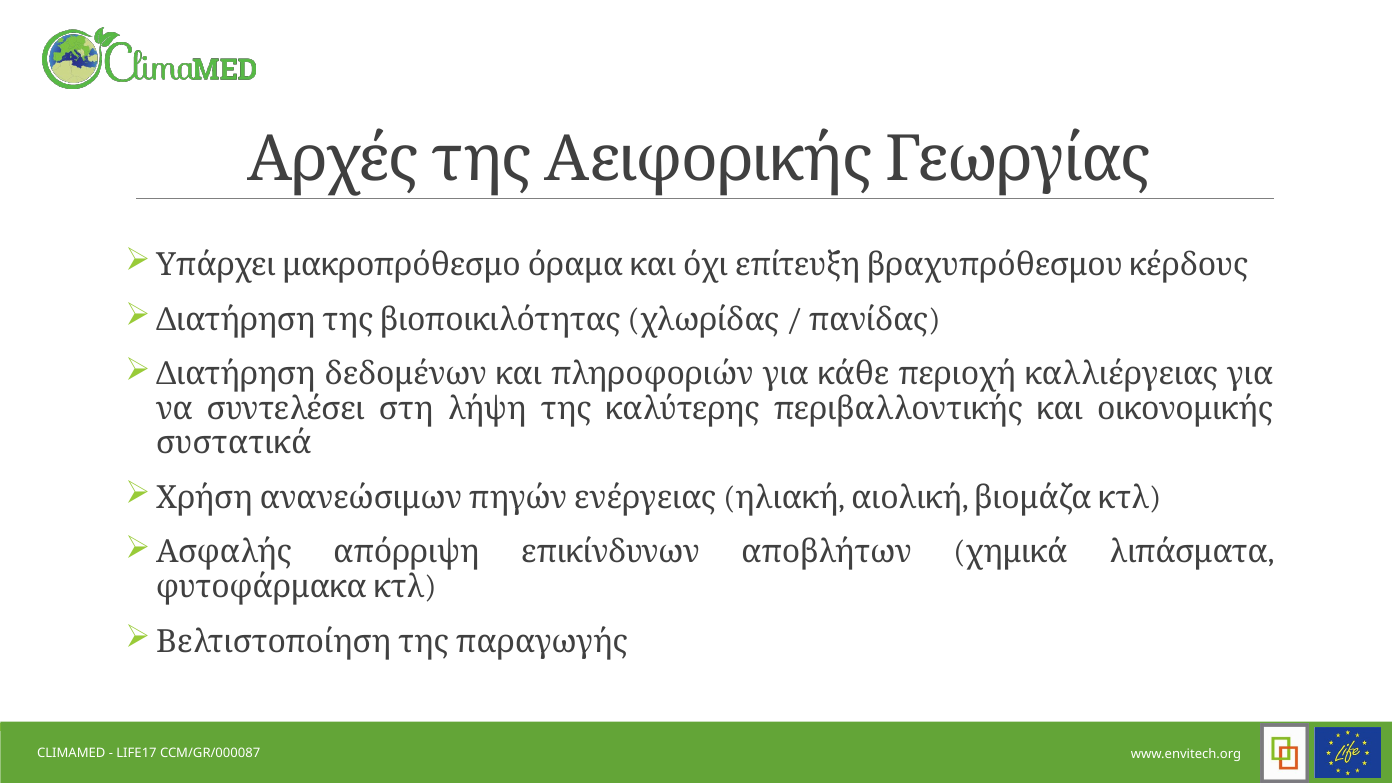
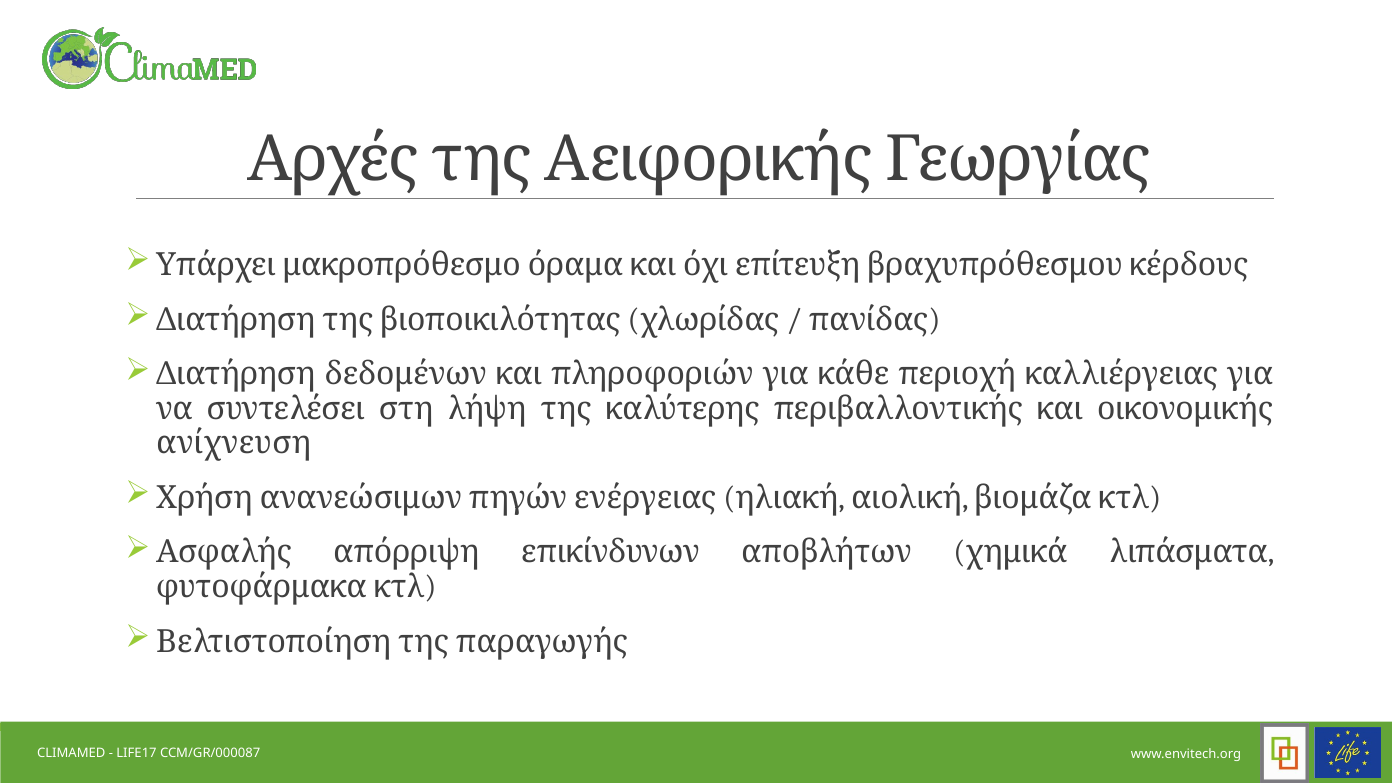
συστατικά: συστατικά -> ανίχνευση
